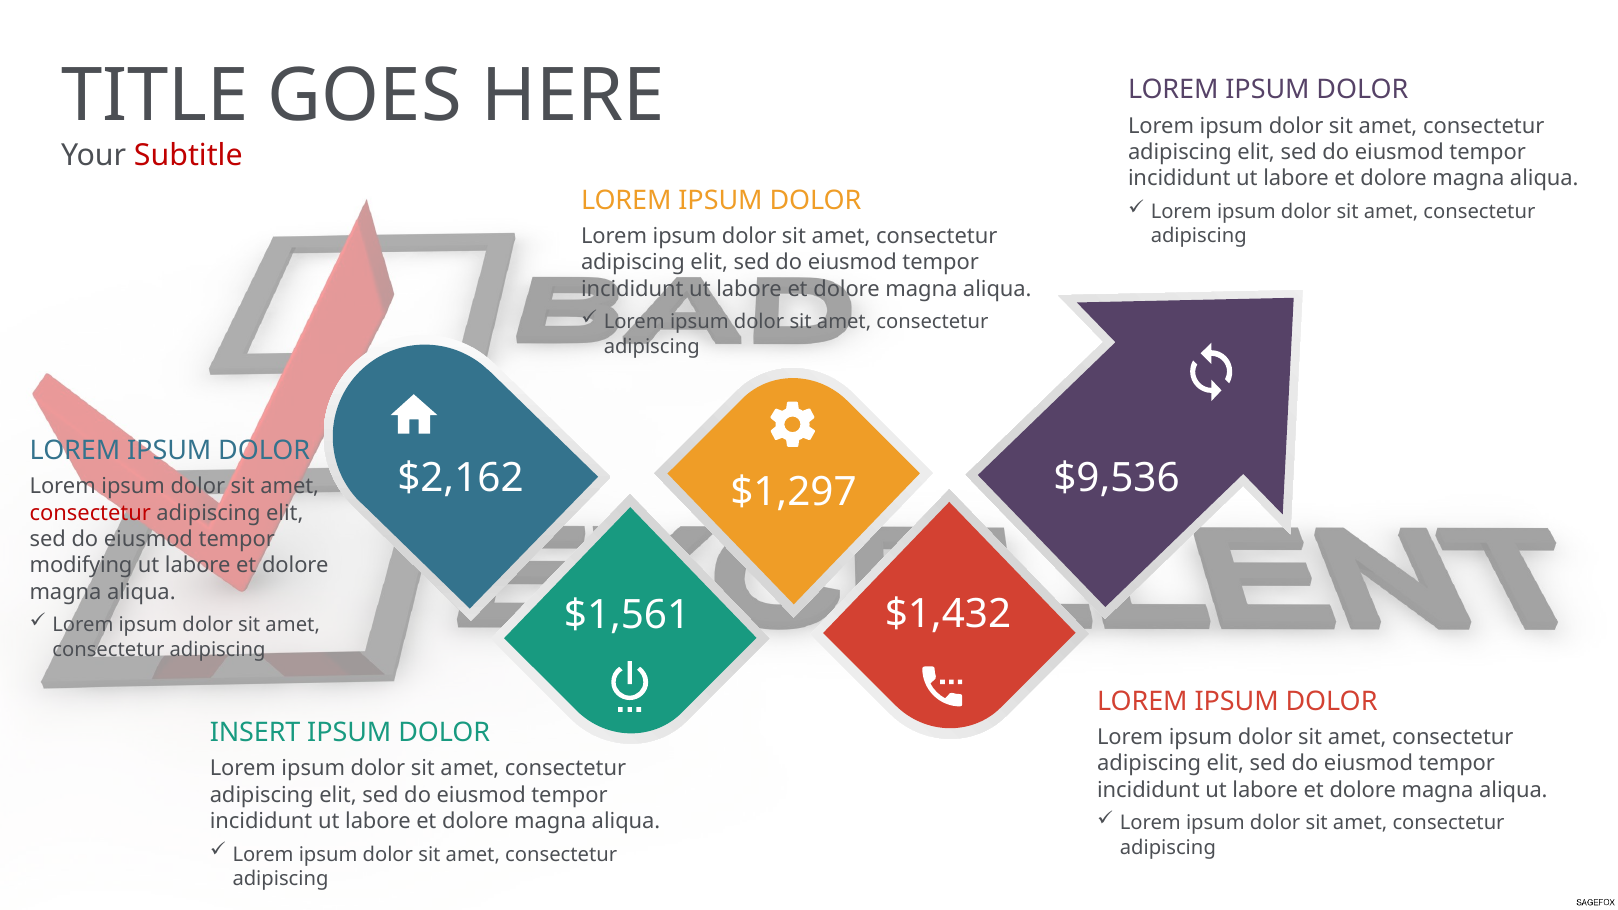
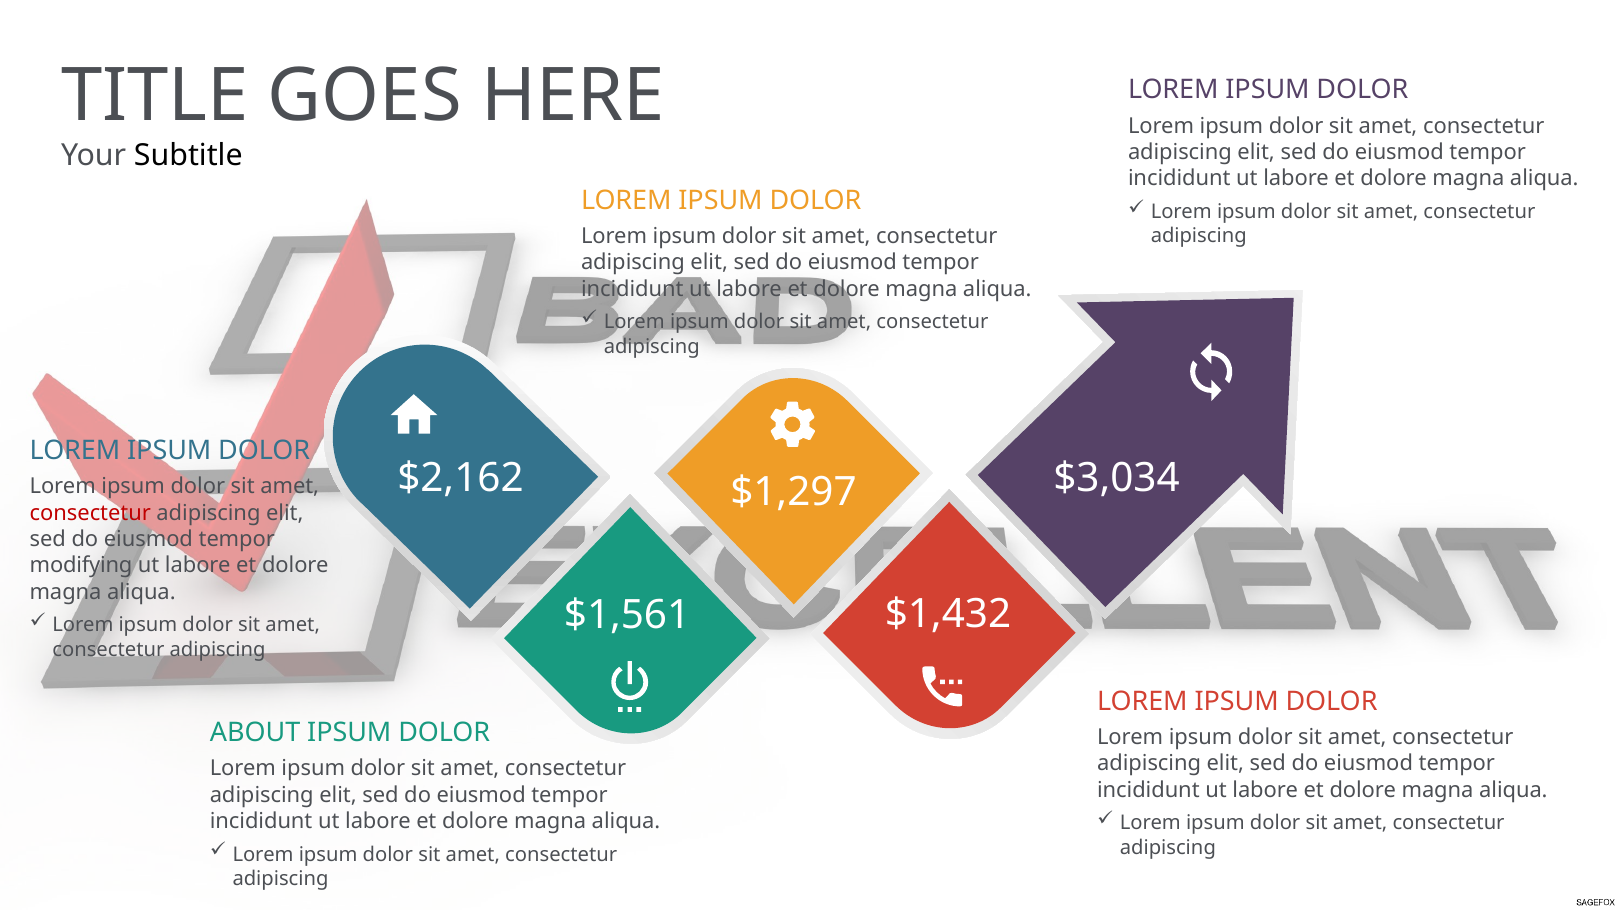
Subtitle colour: red -> black
$9,536: $9,536 -> $3,034
INSERT: INSERT -> ABOUT
